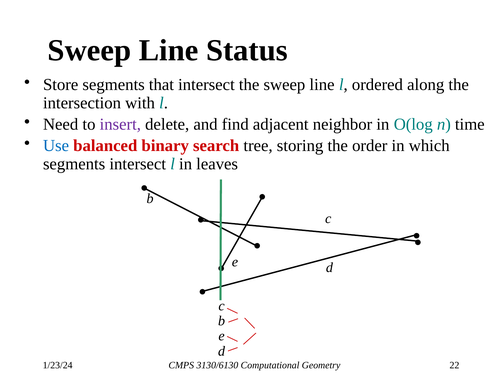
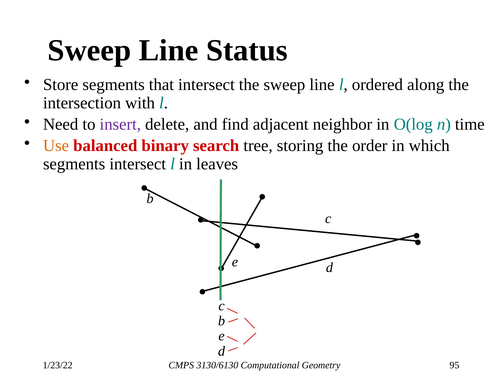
Use colour: blue -> orange
1/23/24: 1/23/24 -> 1/23/22
22: 22 -> 95
